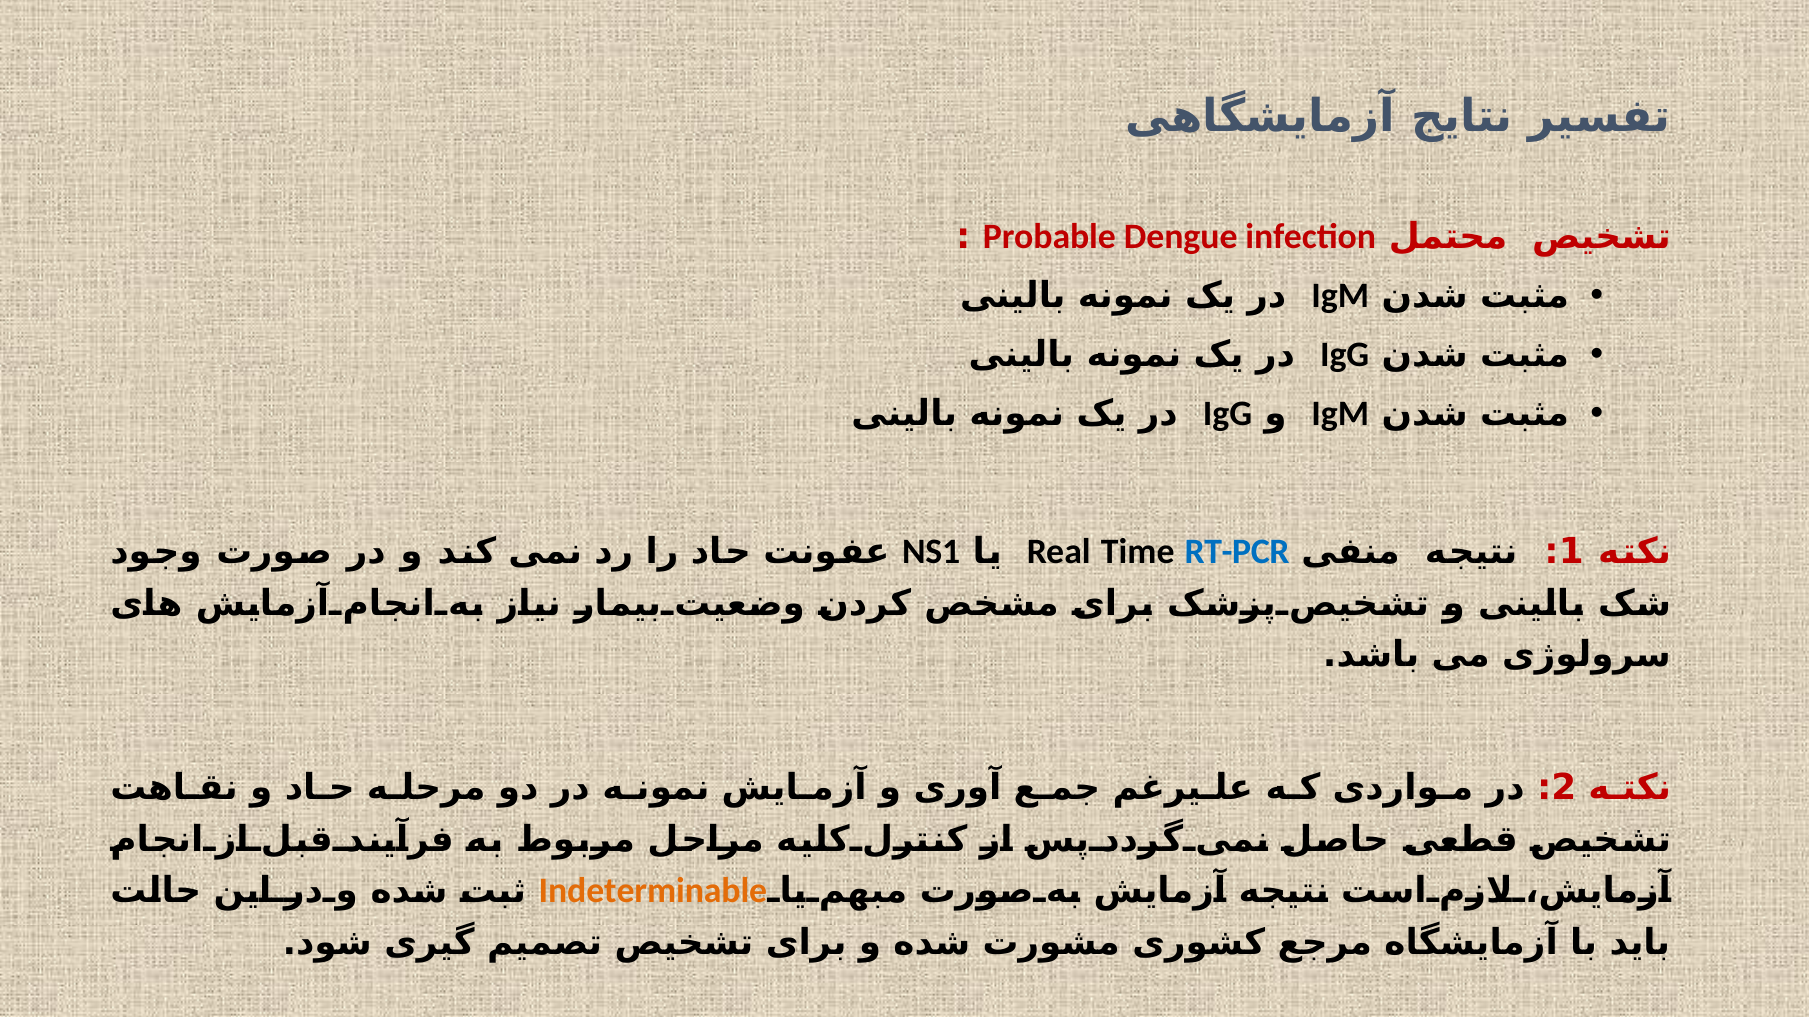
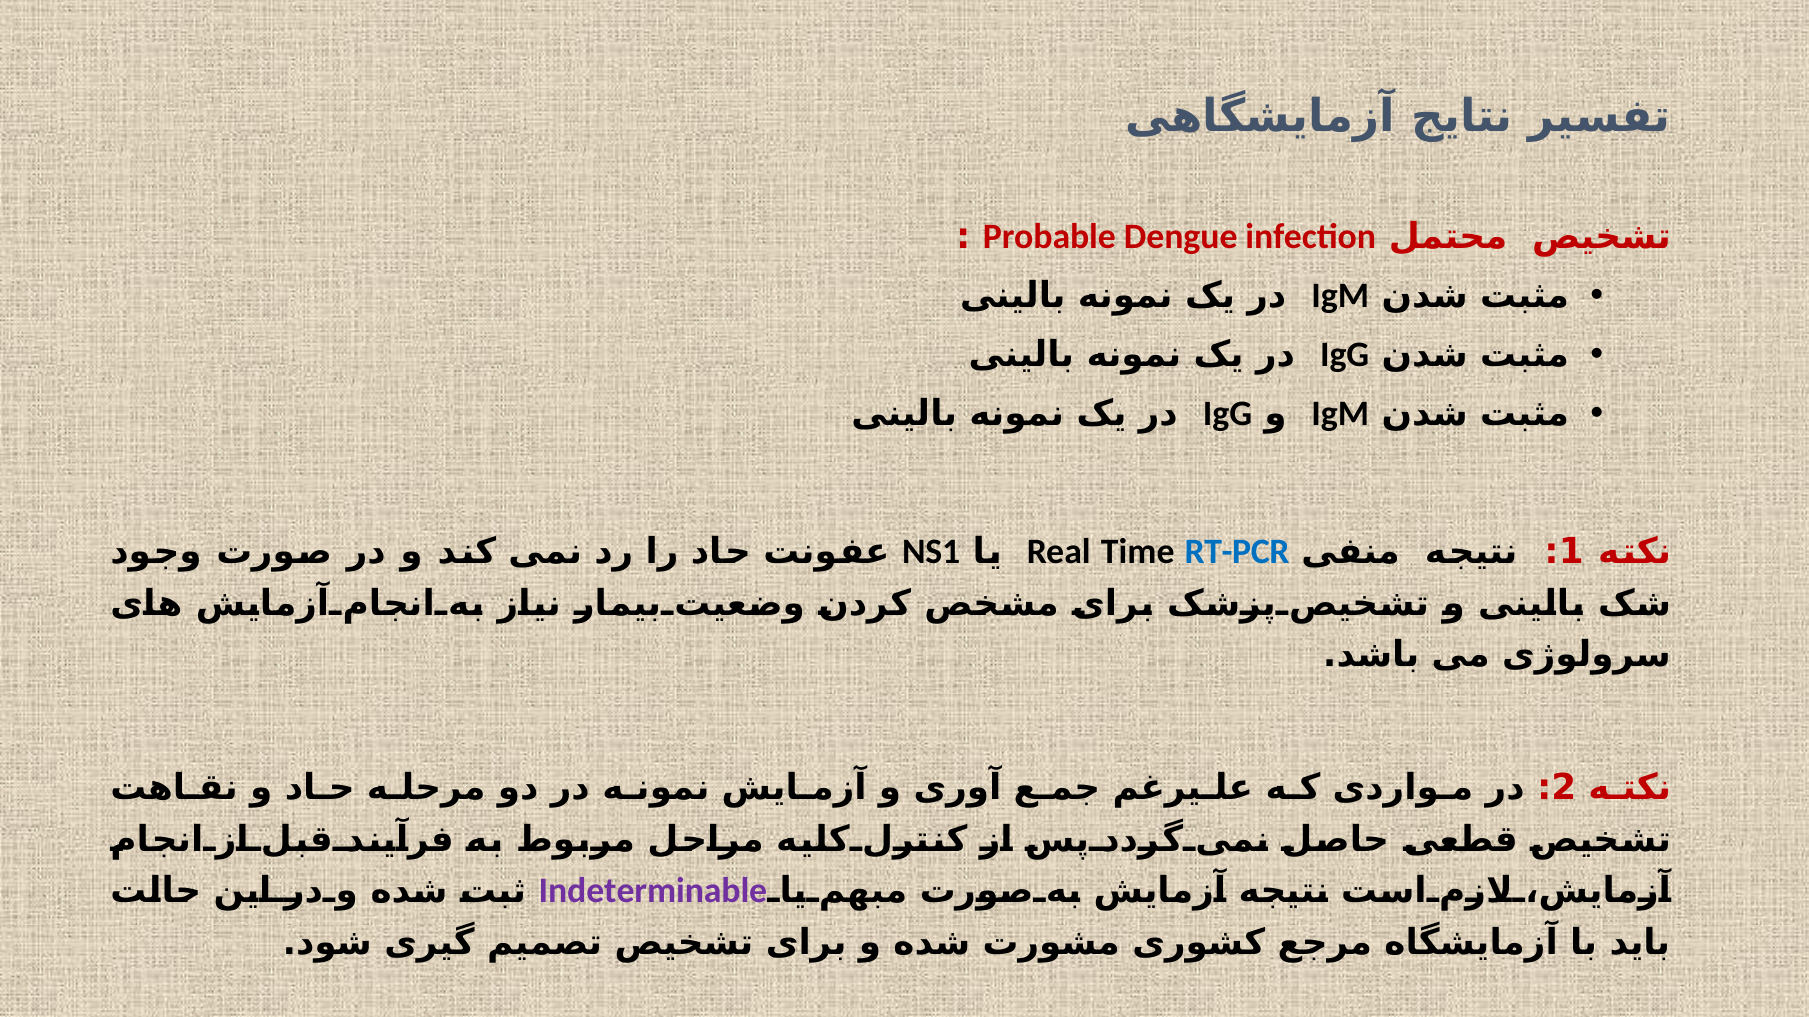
Indeterminable colour: orange -> purple
